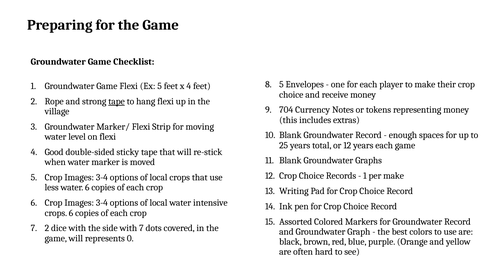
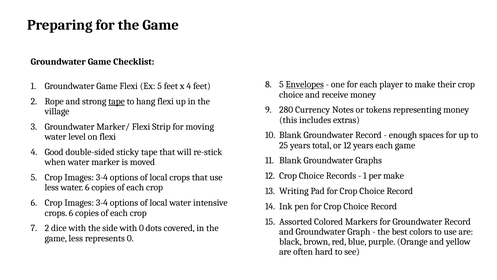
Envelopes underline: none -> present
704: 704 -> 280
with 7: 7 -> 0
game will: will -> less
